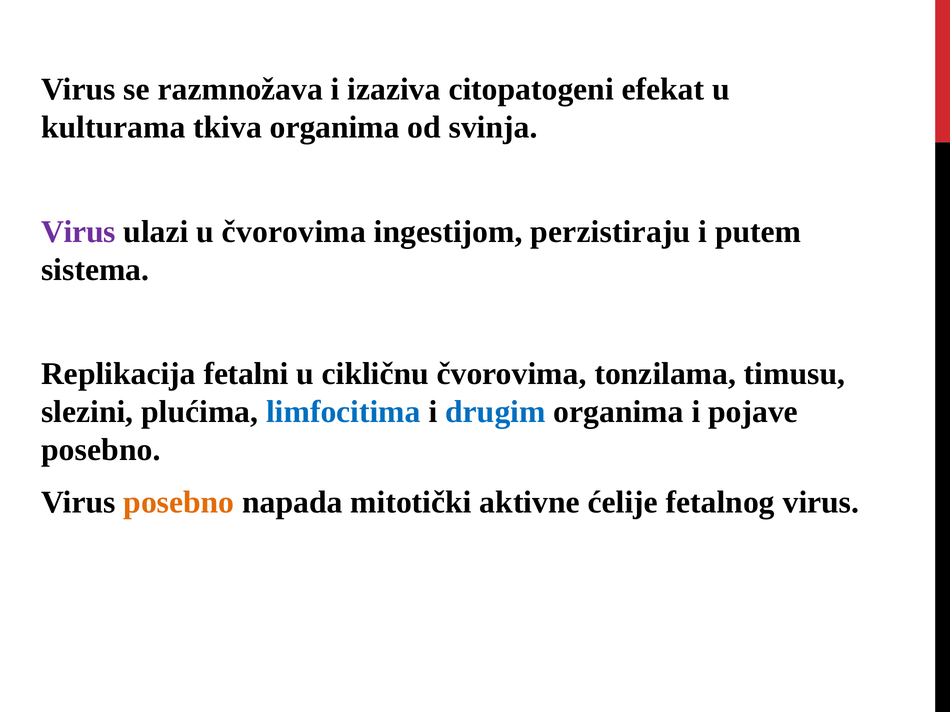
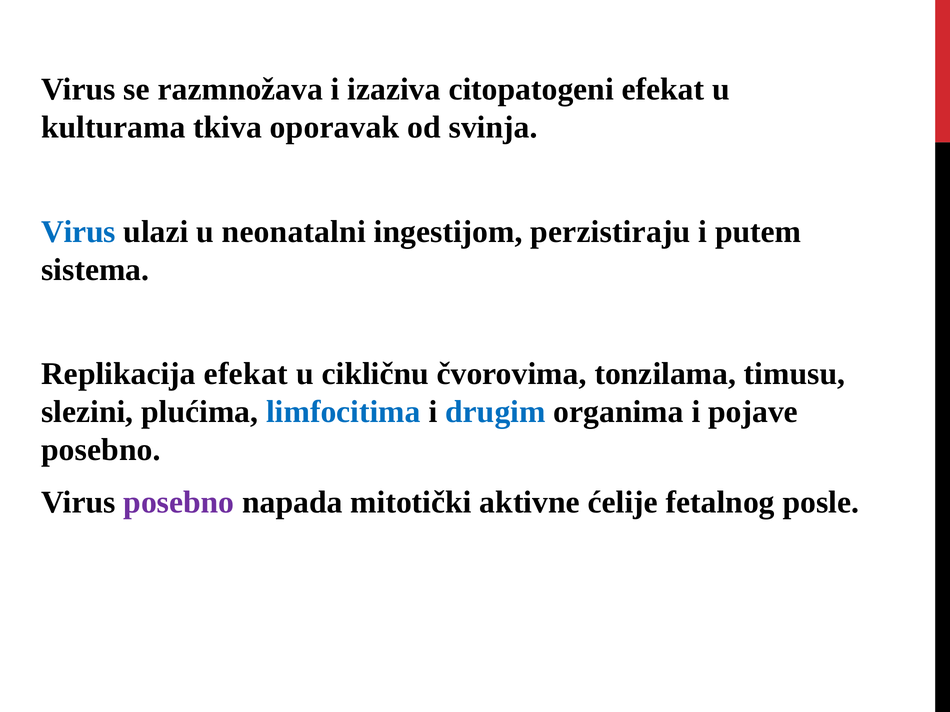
tkiva organima: organima -> oporavak
Virus at (78, 232) colour: purple -> blue
u čvorovima: čvorovima -> neonatalni
Replikacija fetalni: fetalni -> efekat
posebno at (179, 503) colour: orange -> purple
fetalnog virus: virus -> posle
